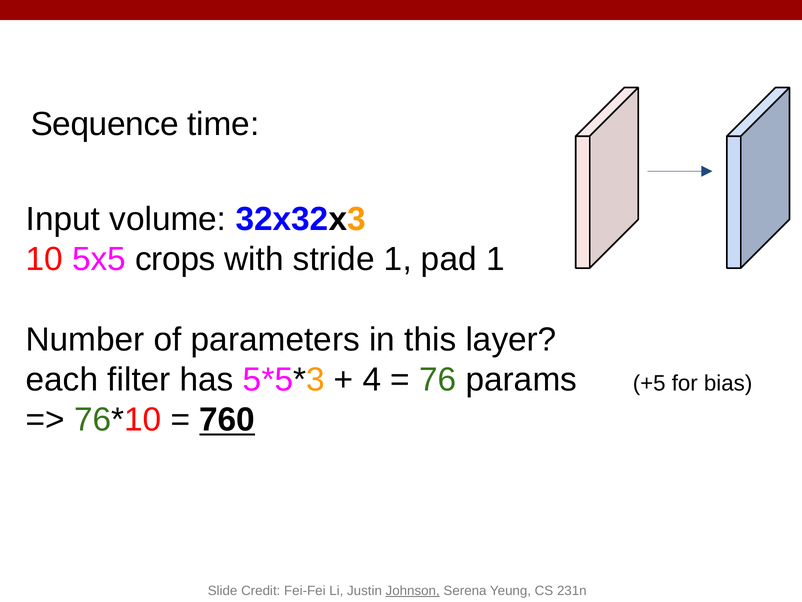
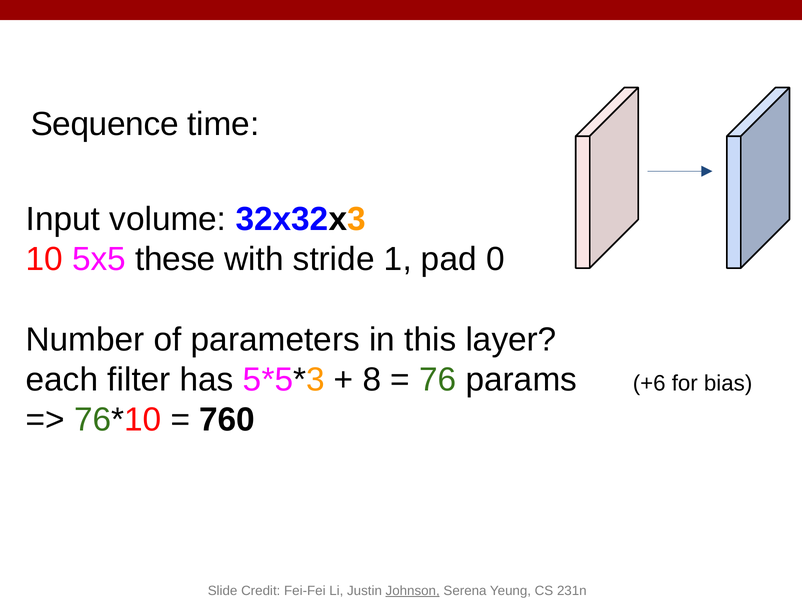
crops: crops -> these
pad 1: 1 -> 0
4: 4 -> 8
+5: +5 -> +6
760 underline: present -> none
